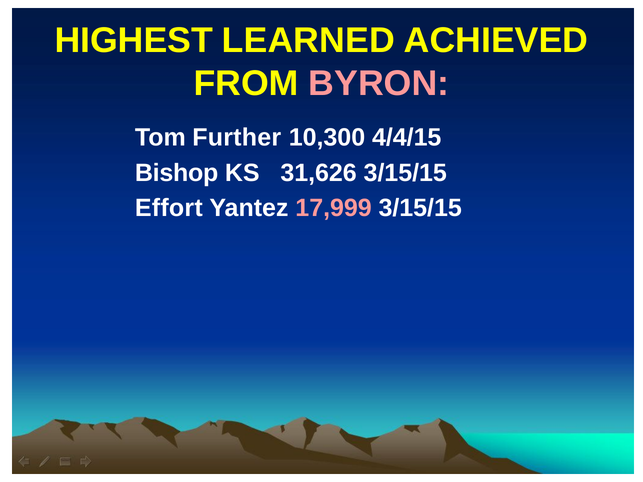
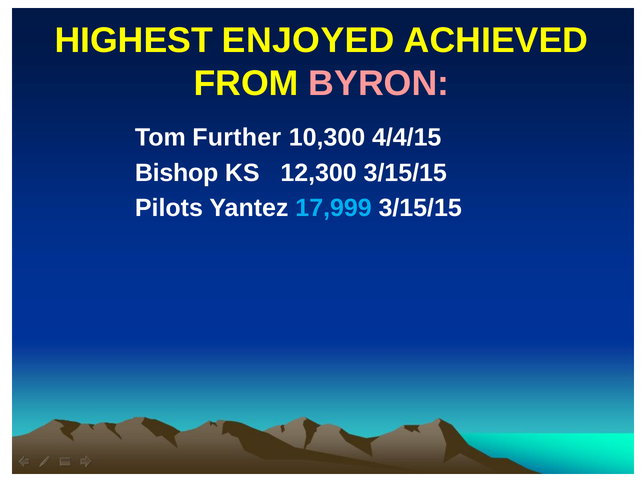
LEARNED: LEARNED -> ENJOYED
31,626: 31,626 -> 12,300
Effort: Effort -> Pilots
17,999 colour: pink -> light blue
